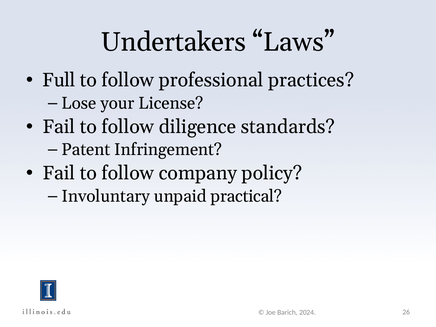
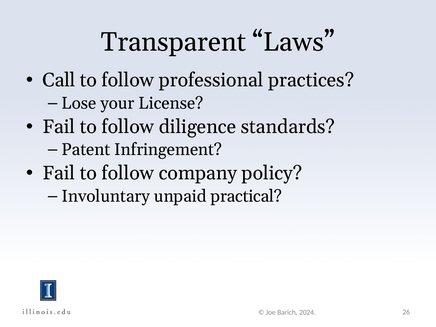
Undertakers: Undertakers -> Transparent
Full: Full -> Call
